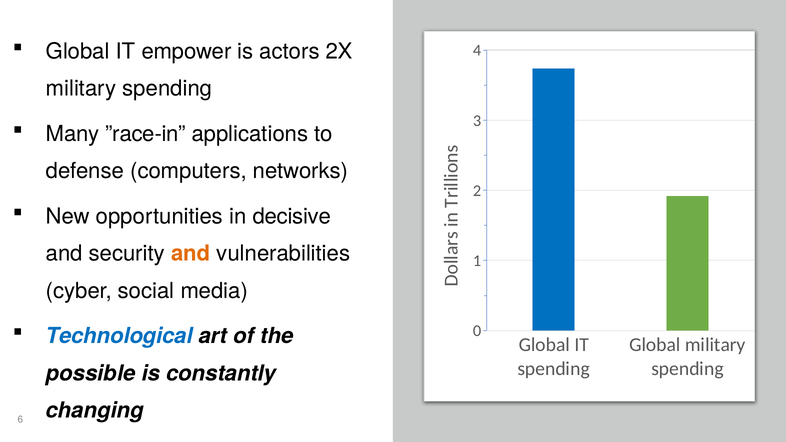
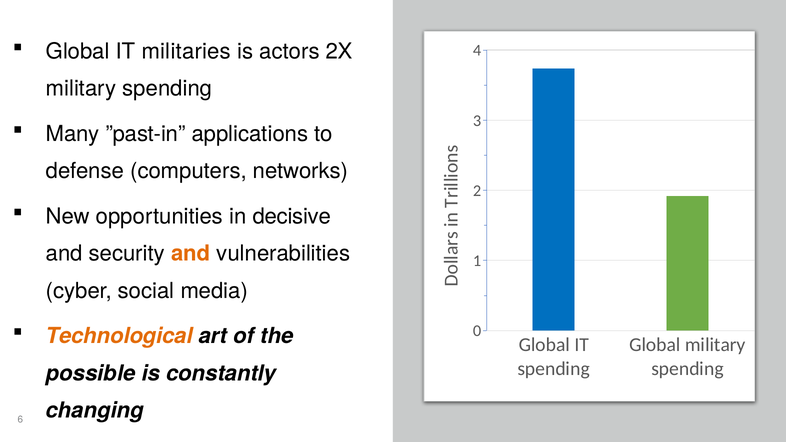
empower: empower -> militaries
”race-in: ”race-in -> ”past-in
Technological colour: blue -> orange
